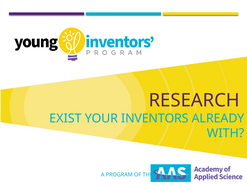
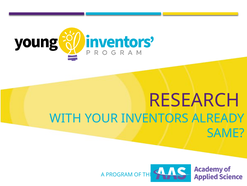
EXIST: EXIST -> WITH
WITH: WITH -> SAME
